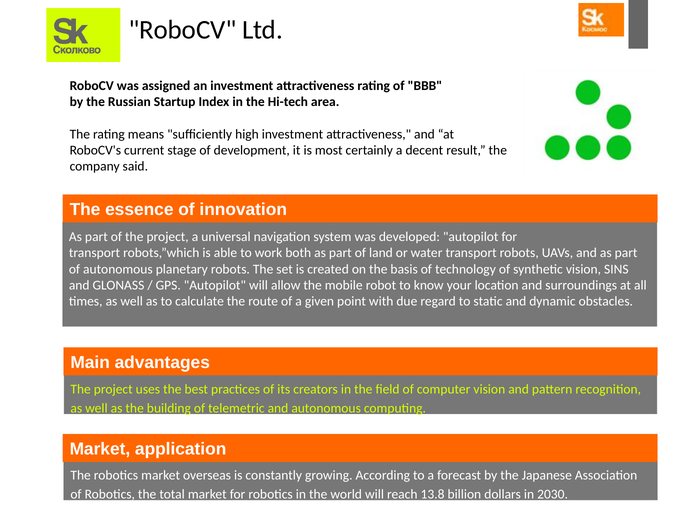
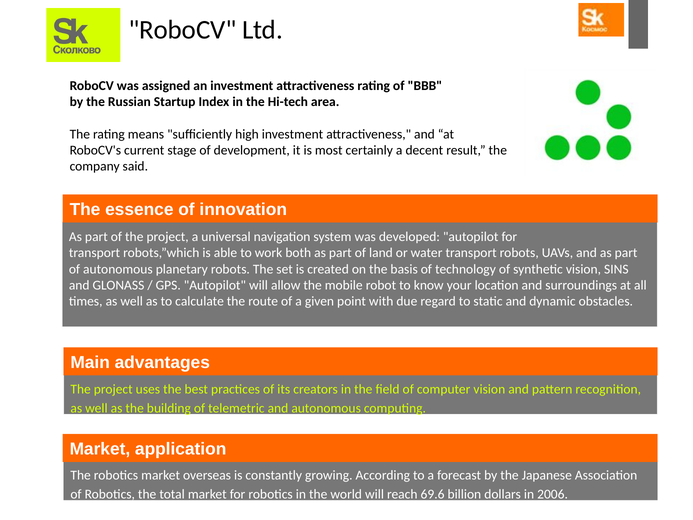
13.8: 13.8 -> 69.6
2030: 2030 -> 2006
